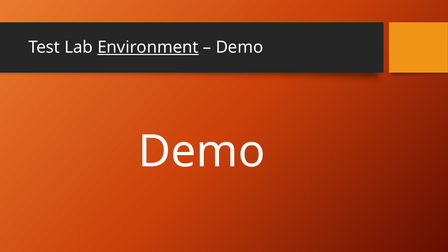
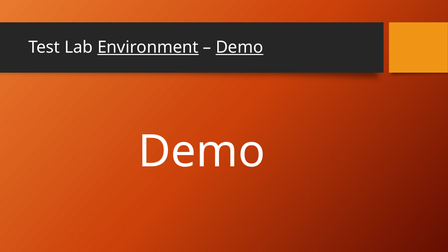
Demo at (240, 47) underline: none -> present
